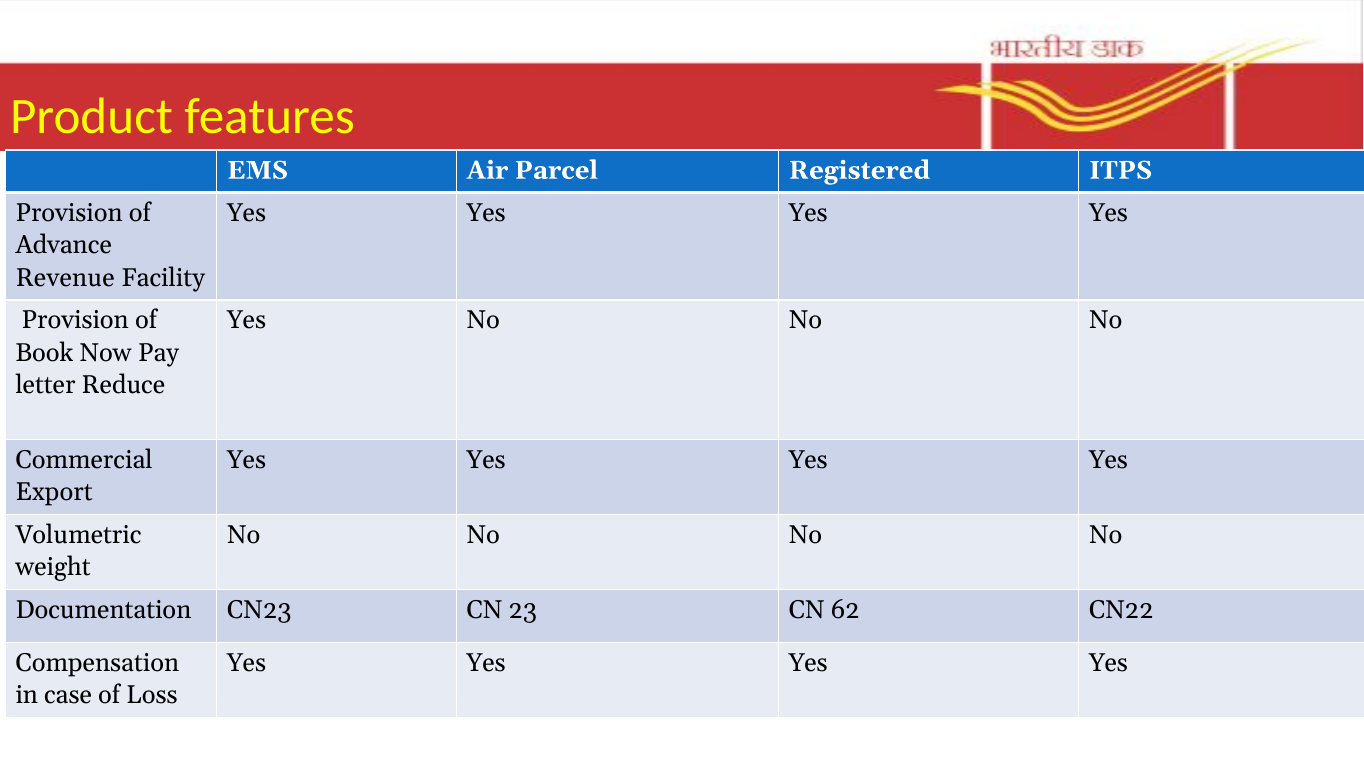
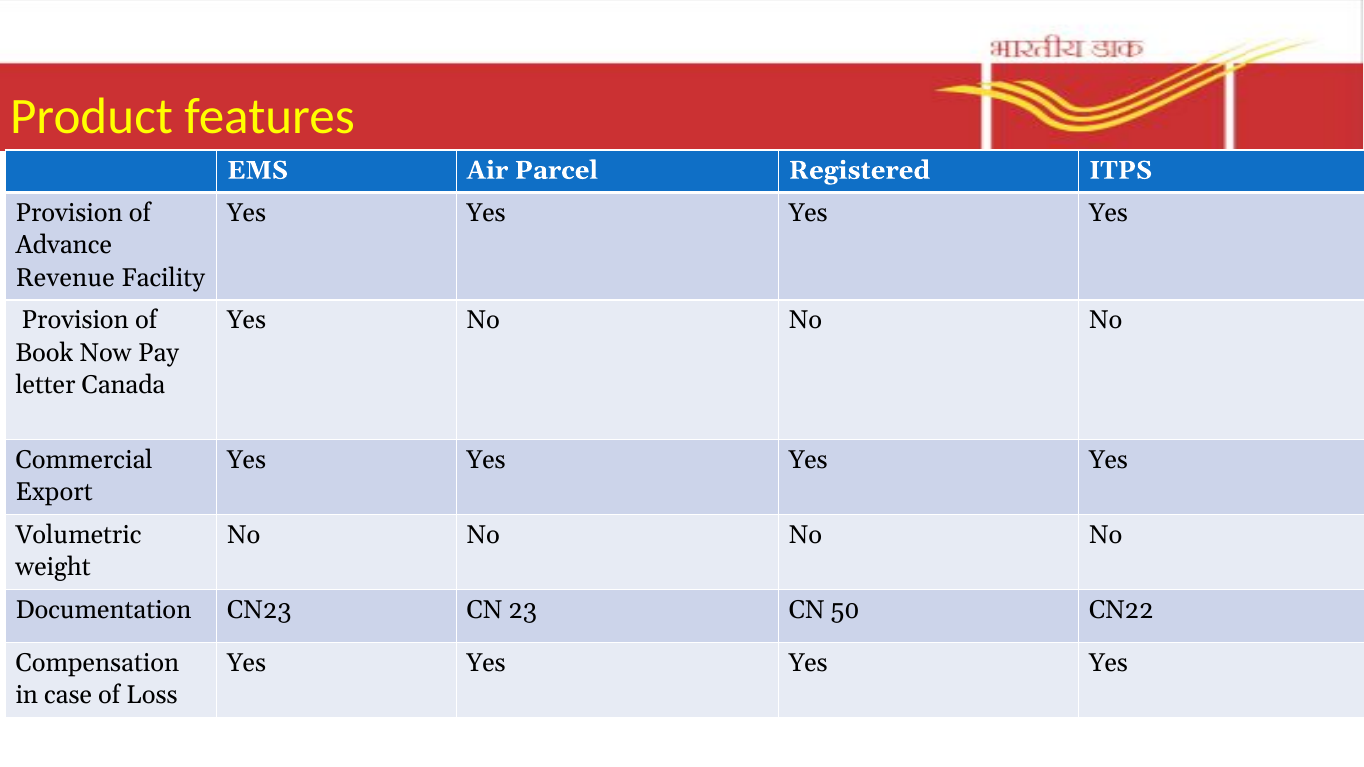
Reduce: Reduce -> Canada
62: 62 -> 50
